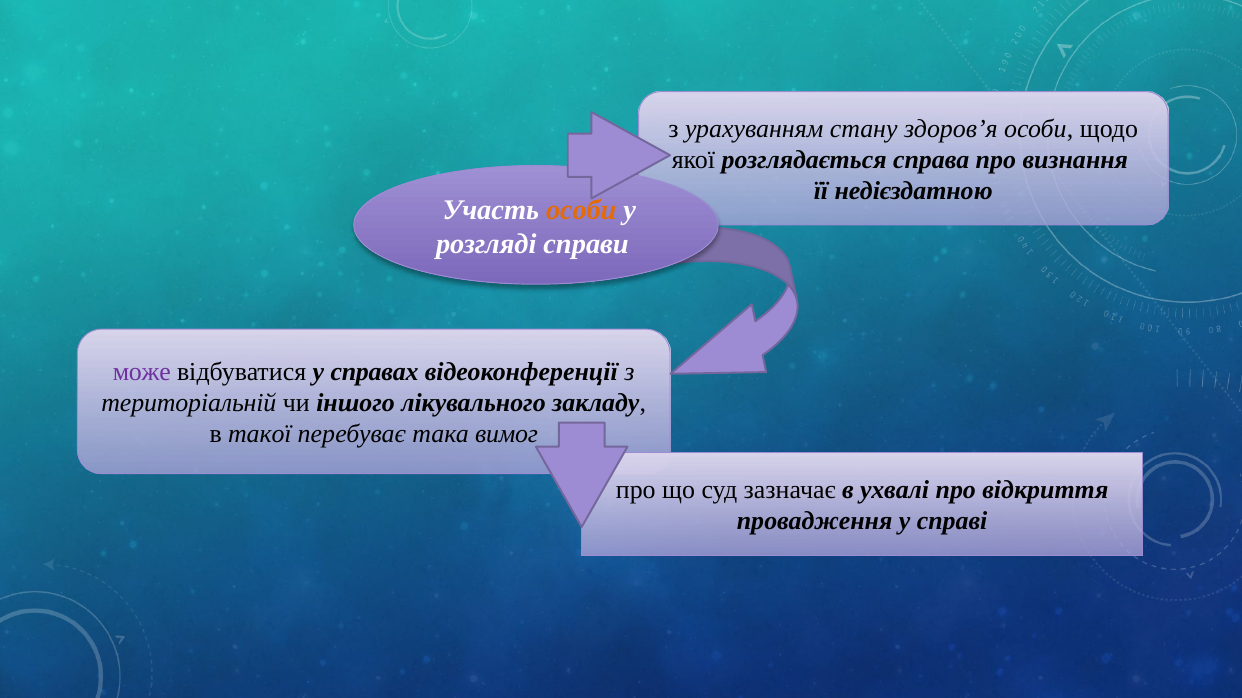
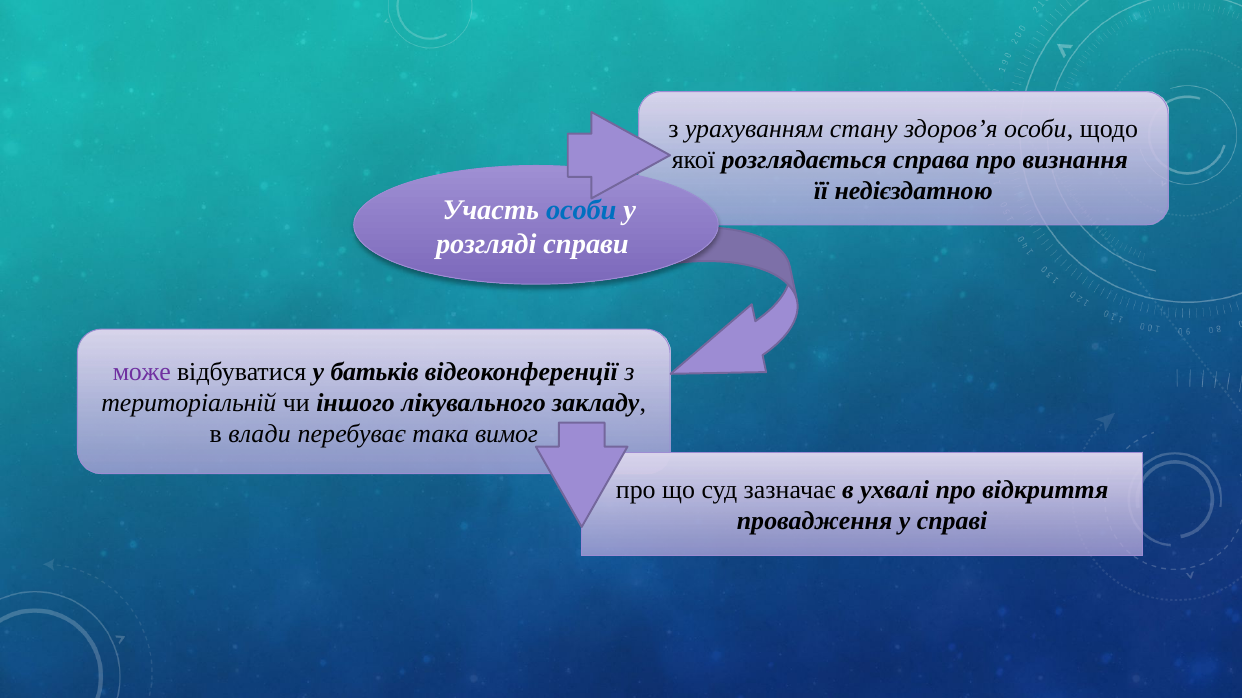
особи at (581, 210) colour: orange -> blue
справах: справах -> батьків
такої: такої -> влади
